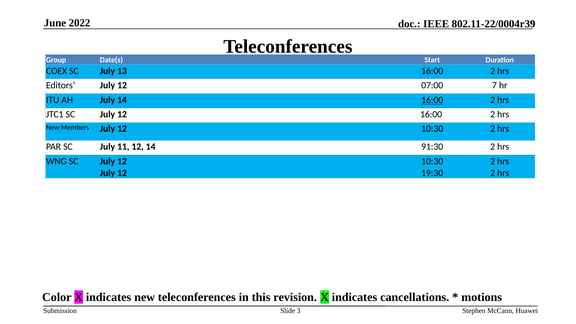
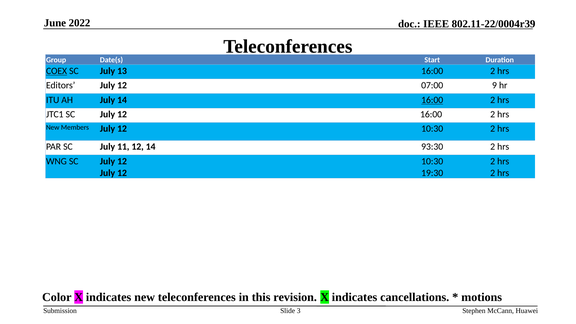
COEX underline: none -> present
7: 7 -> 9
91:30: 91:30 -> 93:30
